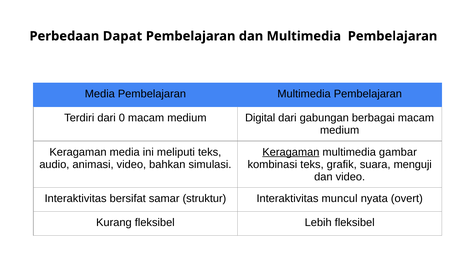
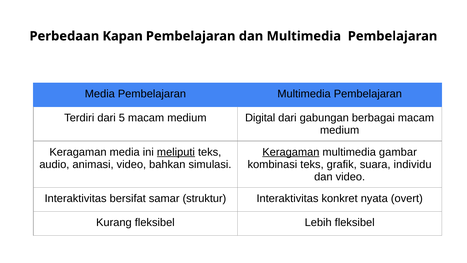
Dapat: Dapat -> Kapan
0: 0 -> 5
meliputi underline: none -> present
menguji: menguji -> individu
muncul: muncul -> konkret
